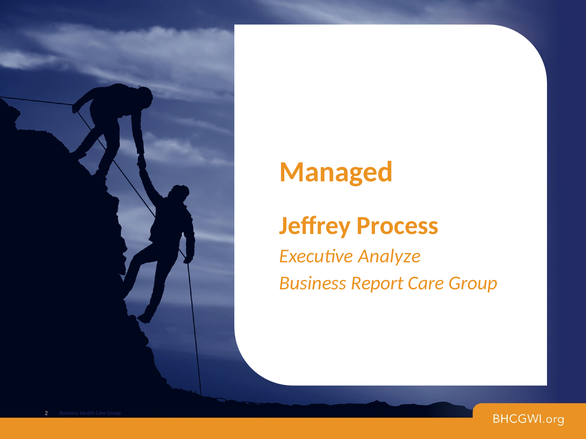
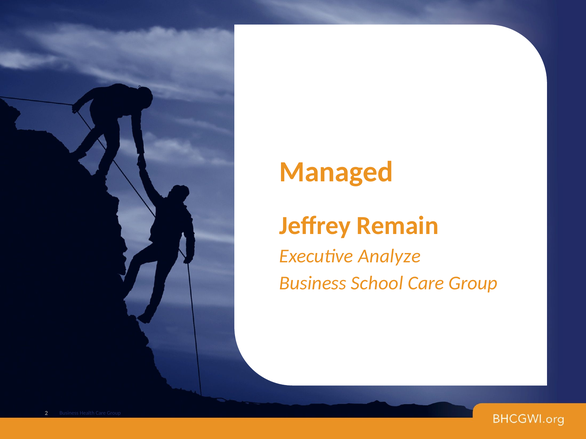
Process: Process -> Remain
Report: Report -> School
